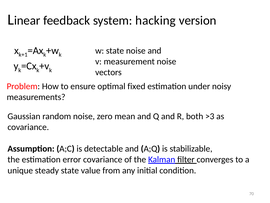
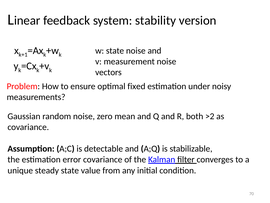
hacking: hacking -> stability
>3: >3 -> >2
